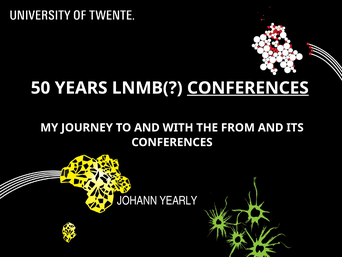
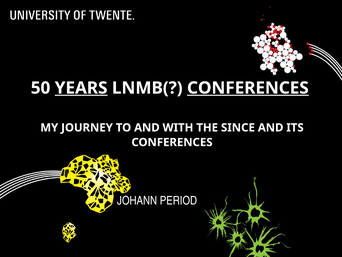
YEARS underline: none -> present
FROM: FROM -> SINCE
YEARLY: YEARLY -> PERIOD
